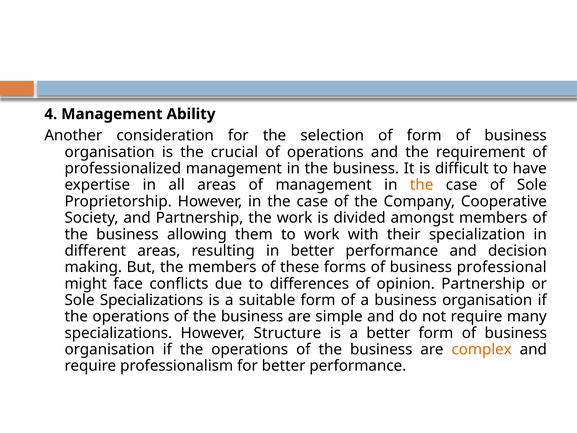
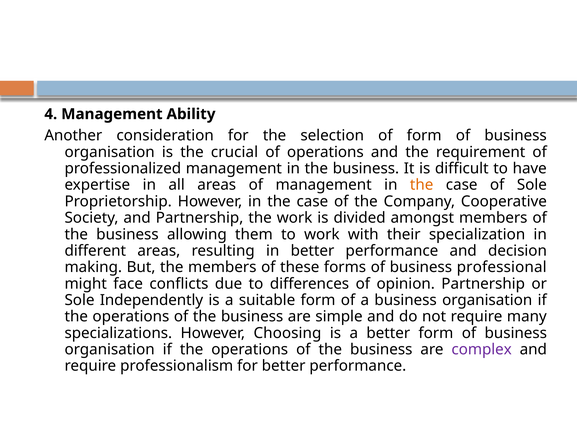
Sole Specializations: Specializations -> Independently
Structure: Structure -> Choosing
complex colour: orange -> purple
